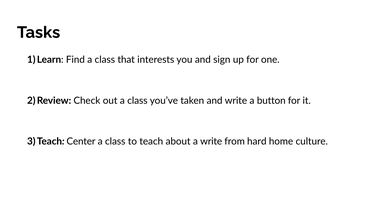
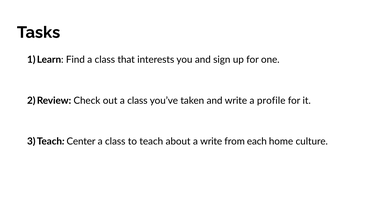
button: button -> profile
hard: hard -> each
